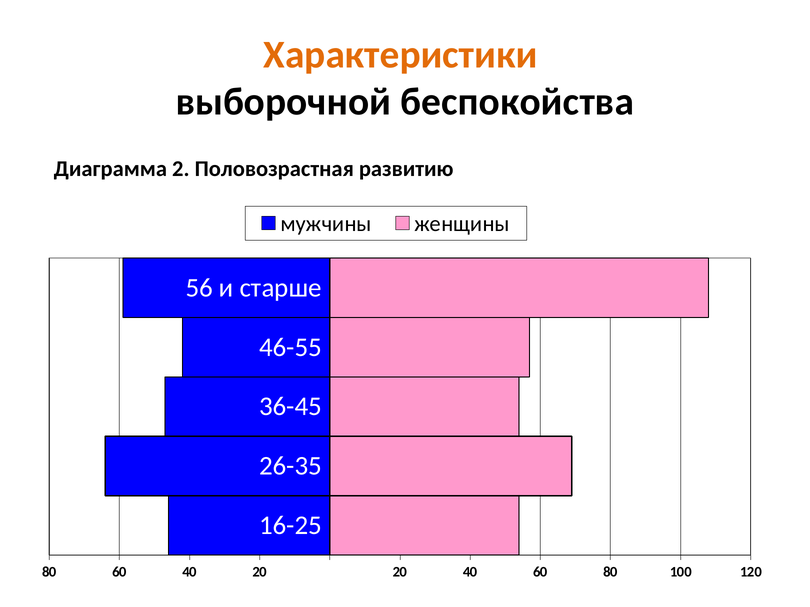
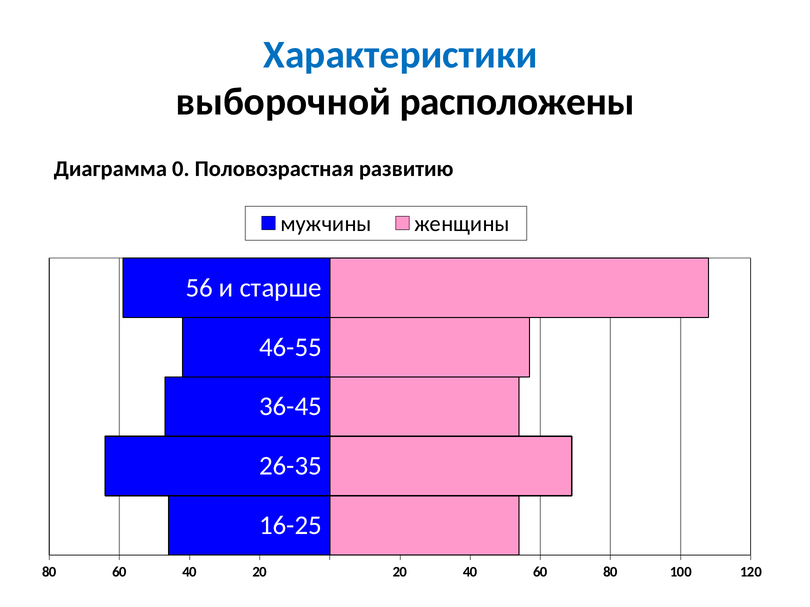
Характеристики colour: orange -> blue
беспокойства: беспокойства -> расположены
2: 2 -> 0
